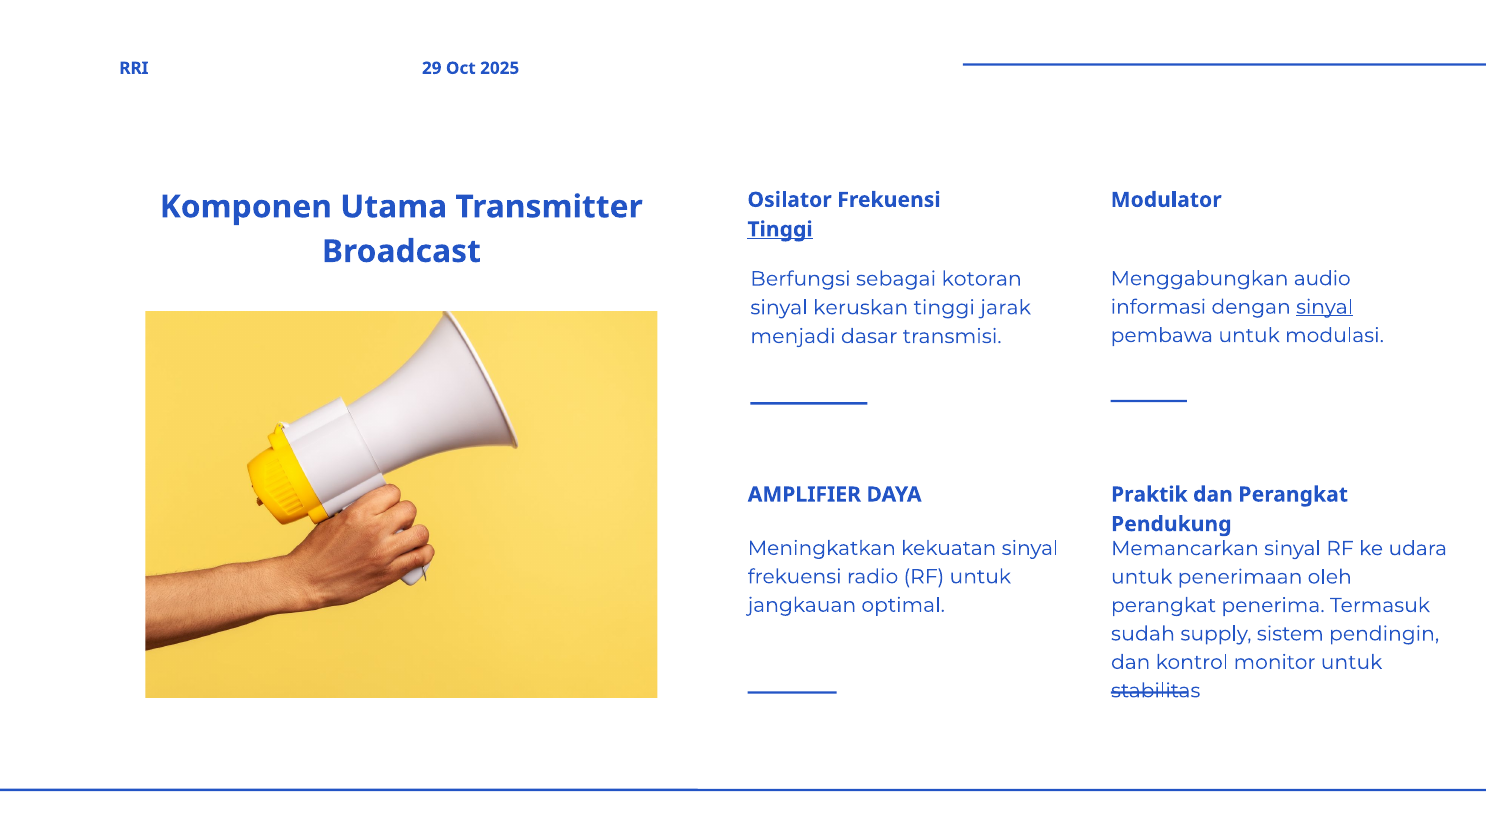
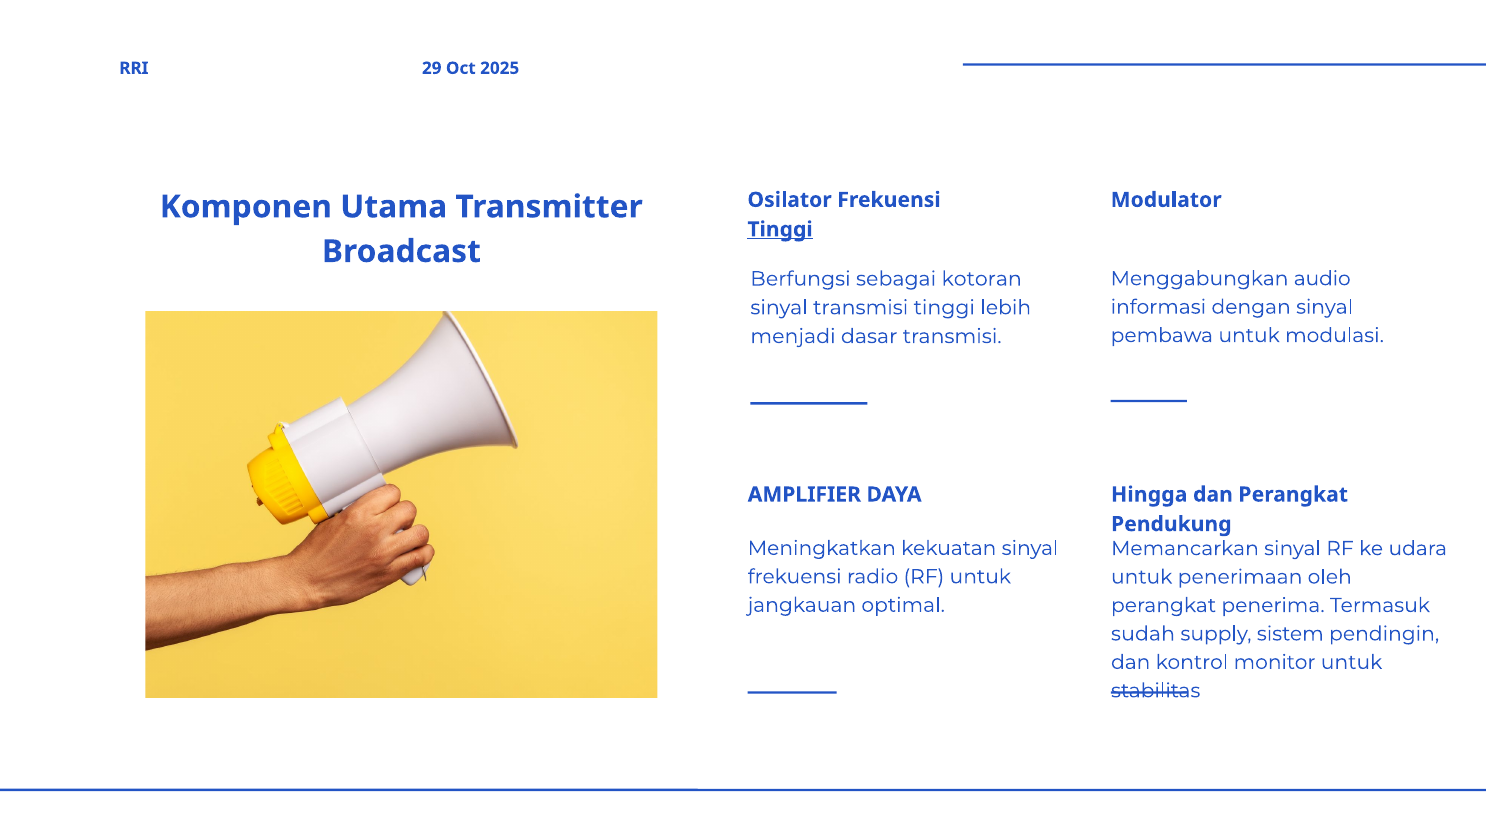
sinyal at (1325, 307) underline: present -> none
sinyal keruskan: keruskan -> transmisi
jarak: jarak -> lebih
Praktik: Praktik -> Hingga
